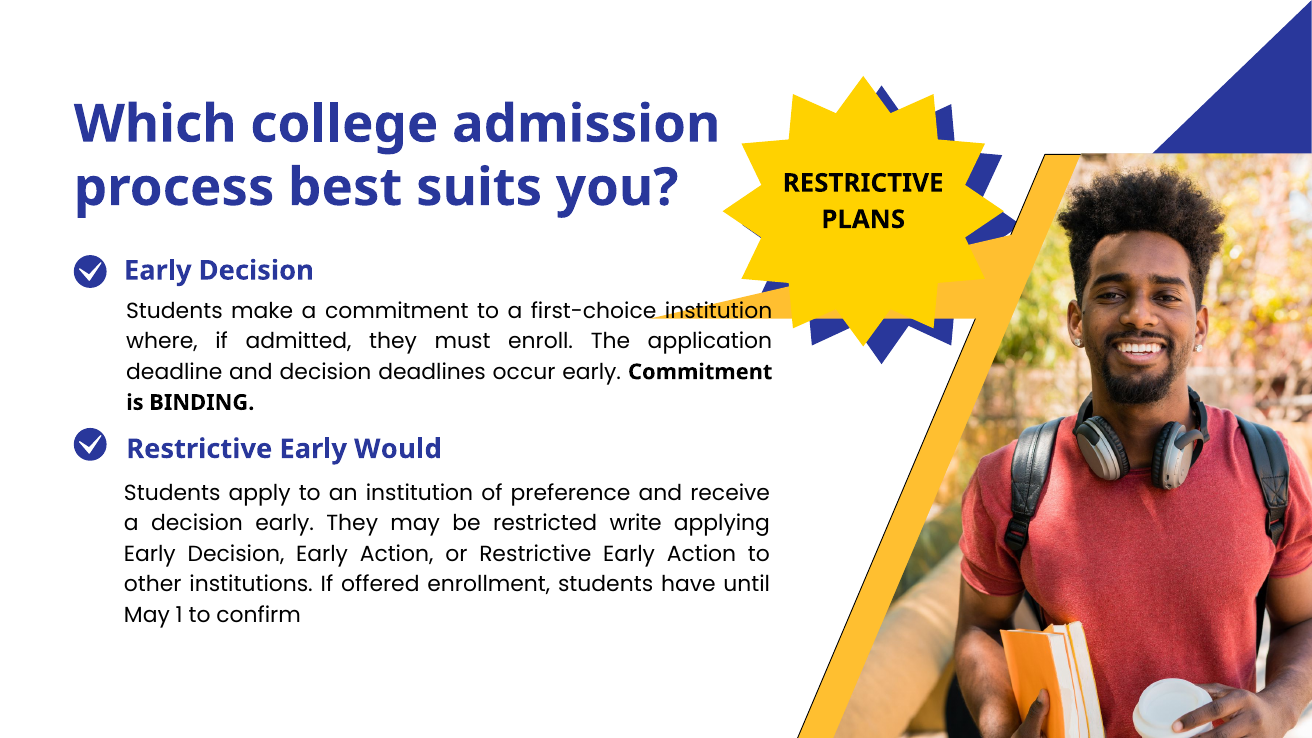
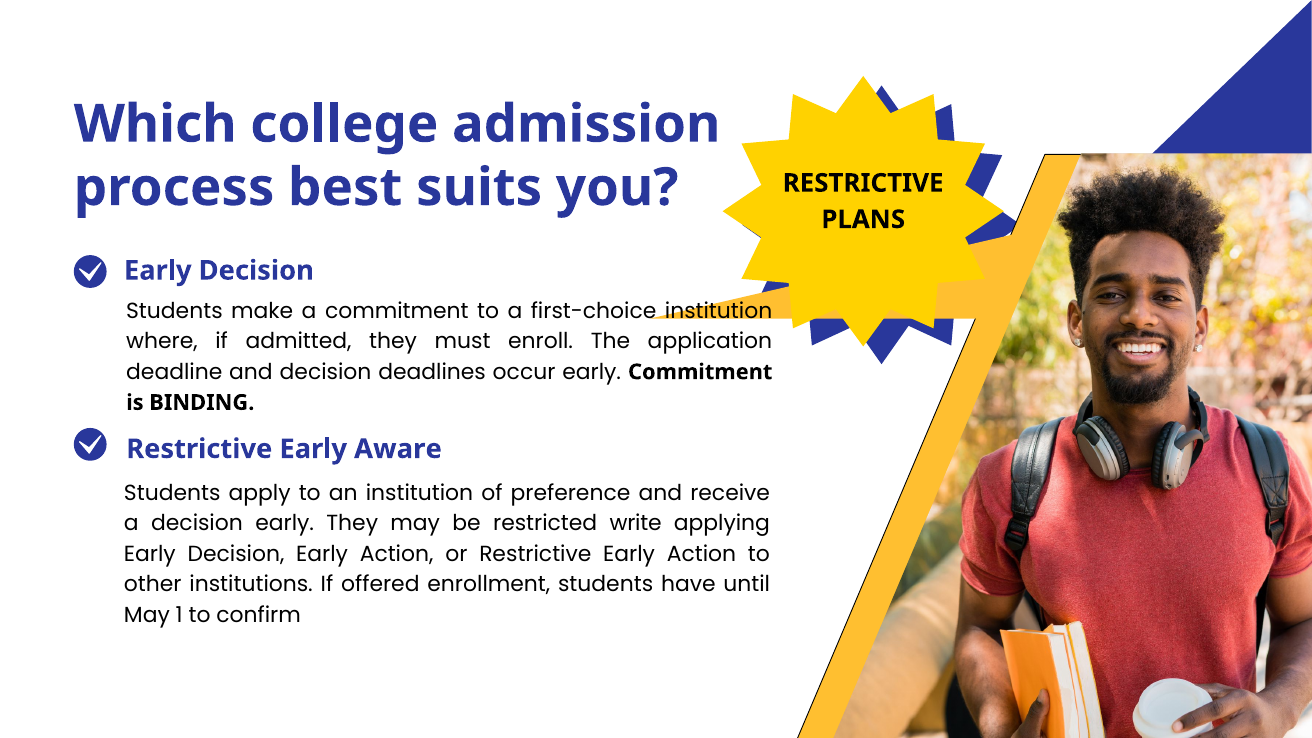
Would: Would -> Aware
